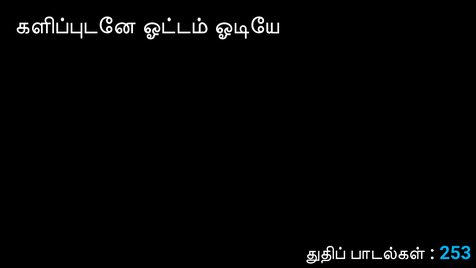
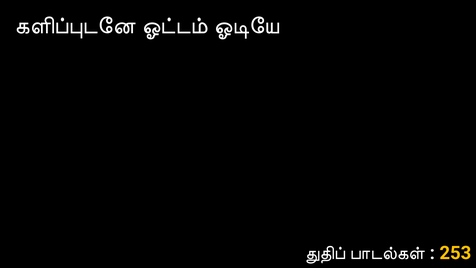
253 colour: light blue -> yellow
